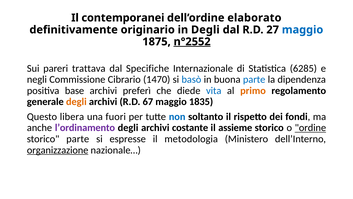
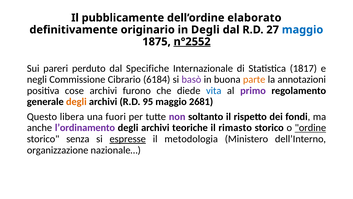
contemporanei: contemporanei -> pubblicamente
trattava: trattava -> perduto
6285: 6285 -> 1817
1470: 1470 -> 6184
basò colour: blue -> purple
parte at (254, 79) colour: blue -> orange
dipendenza: dipendenza -> annotazioni
base: base -> cose
preferì: preferì -> furono
primo colour: orange -> purple
67: 67 -> 95
1835: 1835 -> 2681
non colour: blue -> purple
costante: costante -> teoriche
assieme: assieme -> rimasto
storico parte: parte -> senza
espresse underline: none -> present
organizzazione underline: present -> none
